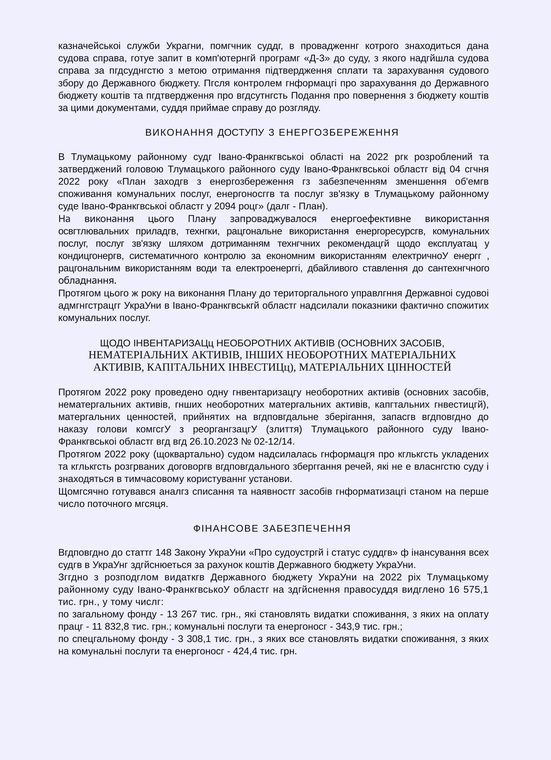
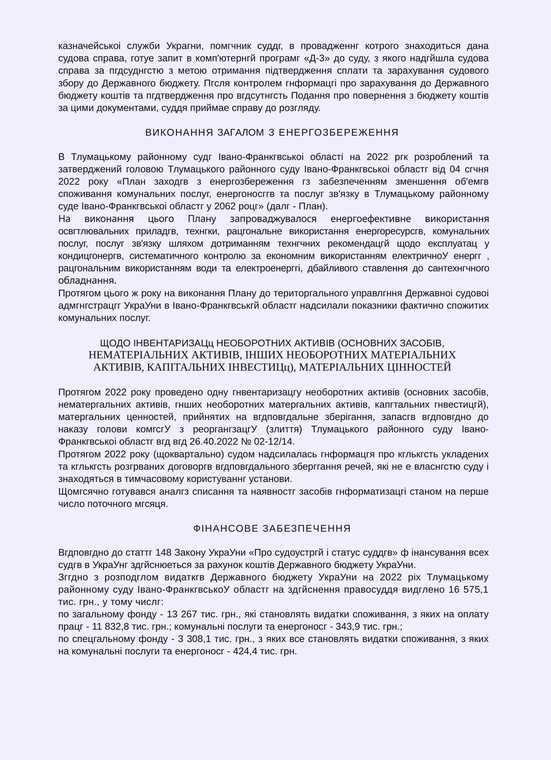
ДОСТУПУ: ДОСТУПУ -> ЗАГАЛОМ
2094: 2094 -> 2062
26.10.2023: 26.10.2023 -> 26.40.2022
